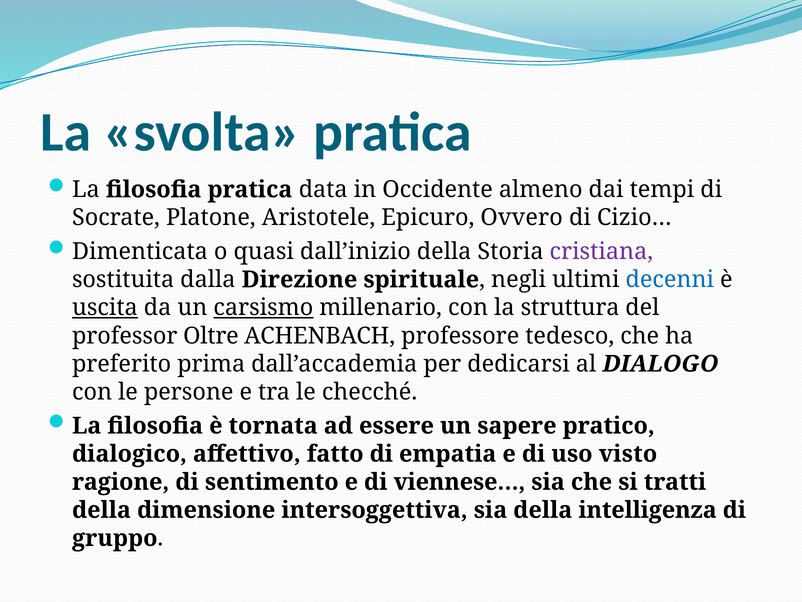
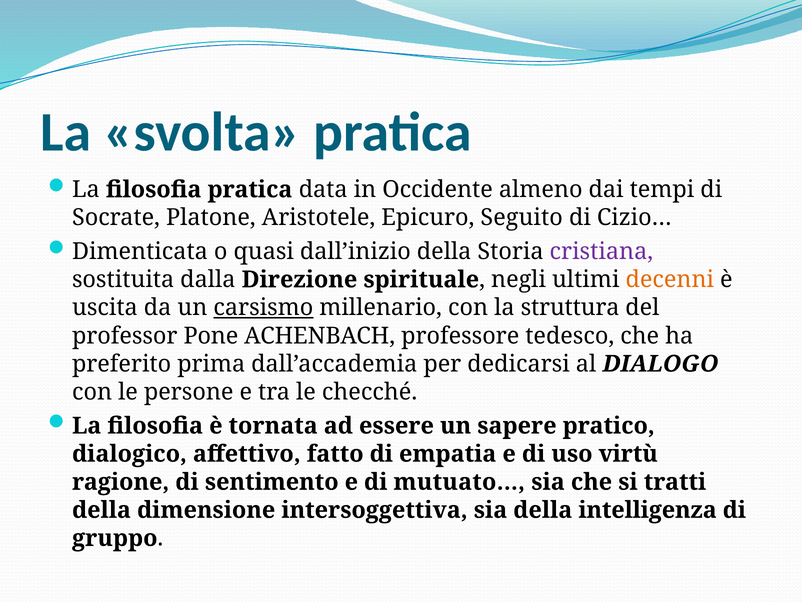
Ovvero: Ovvero -> Seguito
decenni colour: blue -> orange
uscita underline: present -> none
Oltre: Oltre -> Pone
visto: visto -> virtù
viennese…: viennese… -> mutuato…
